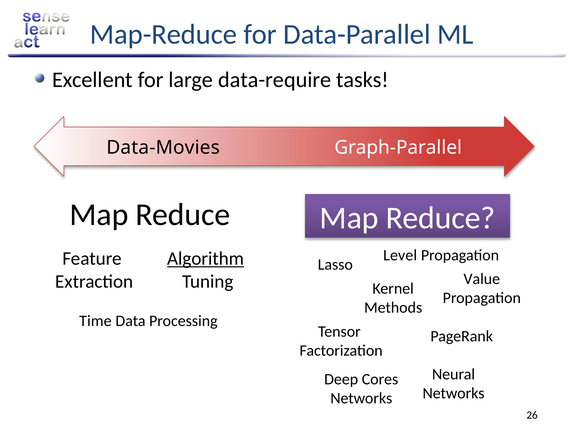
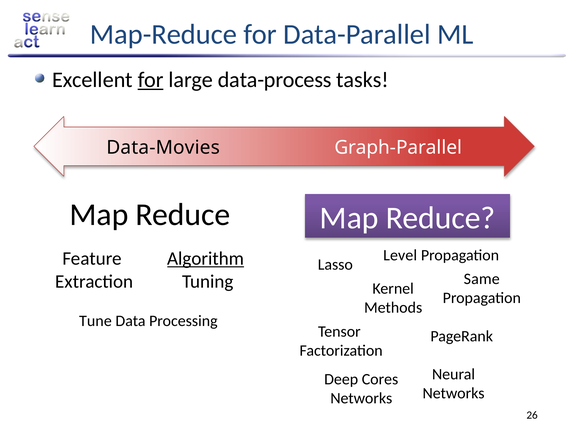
for at (151, 80) underline: none -> present
data-require: data-require -> data-process
Value: Value -> Same
Time: Time -> Tune
